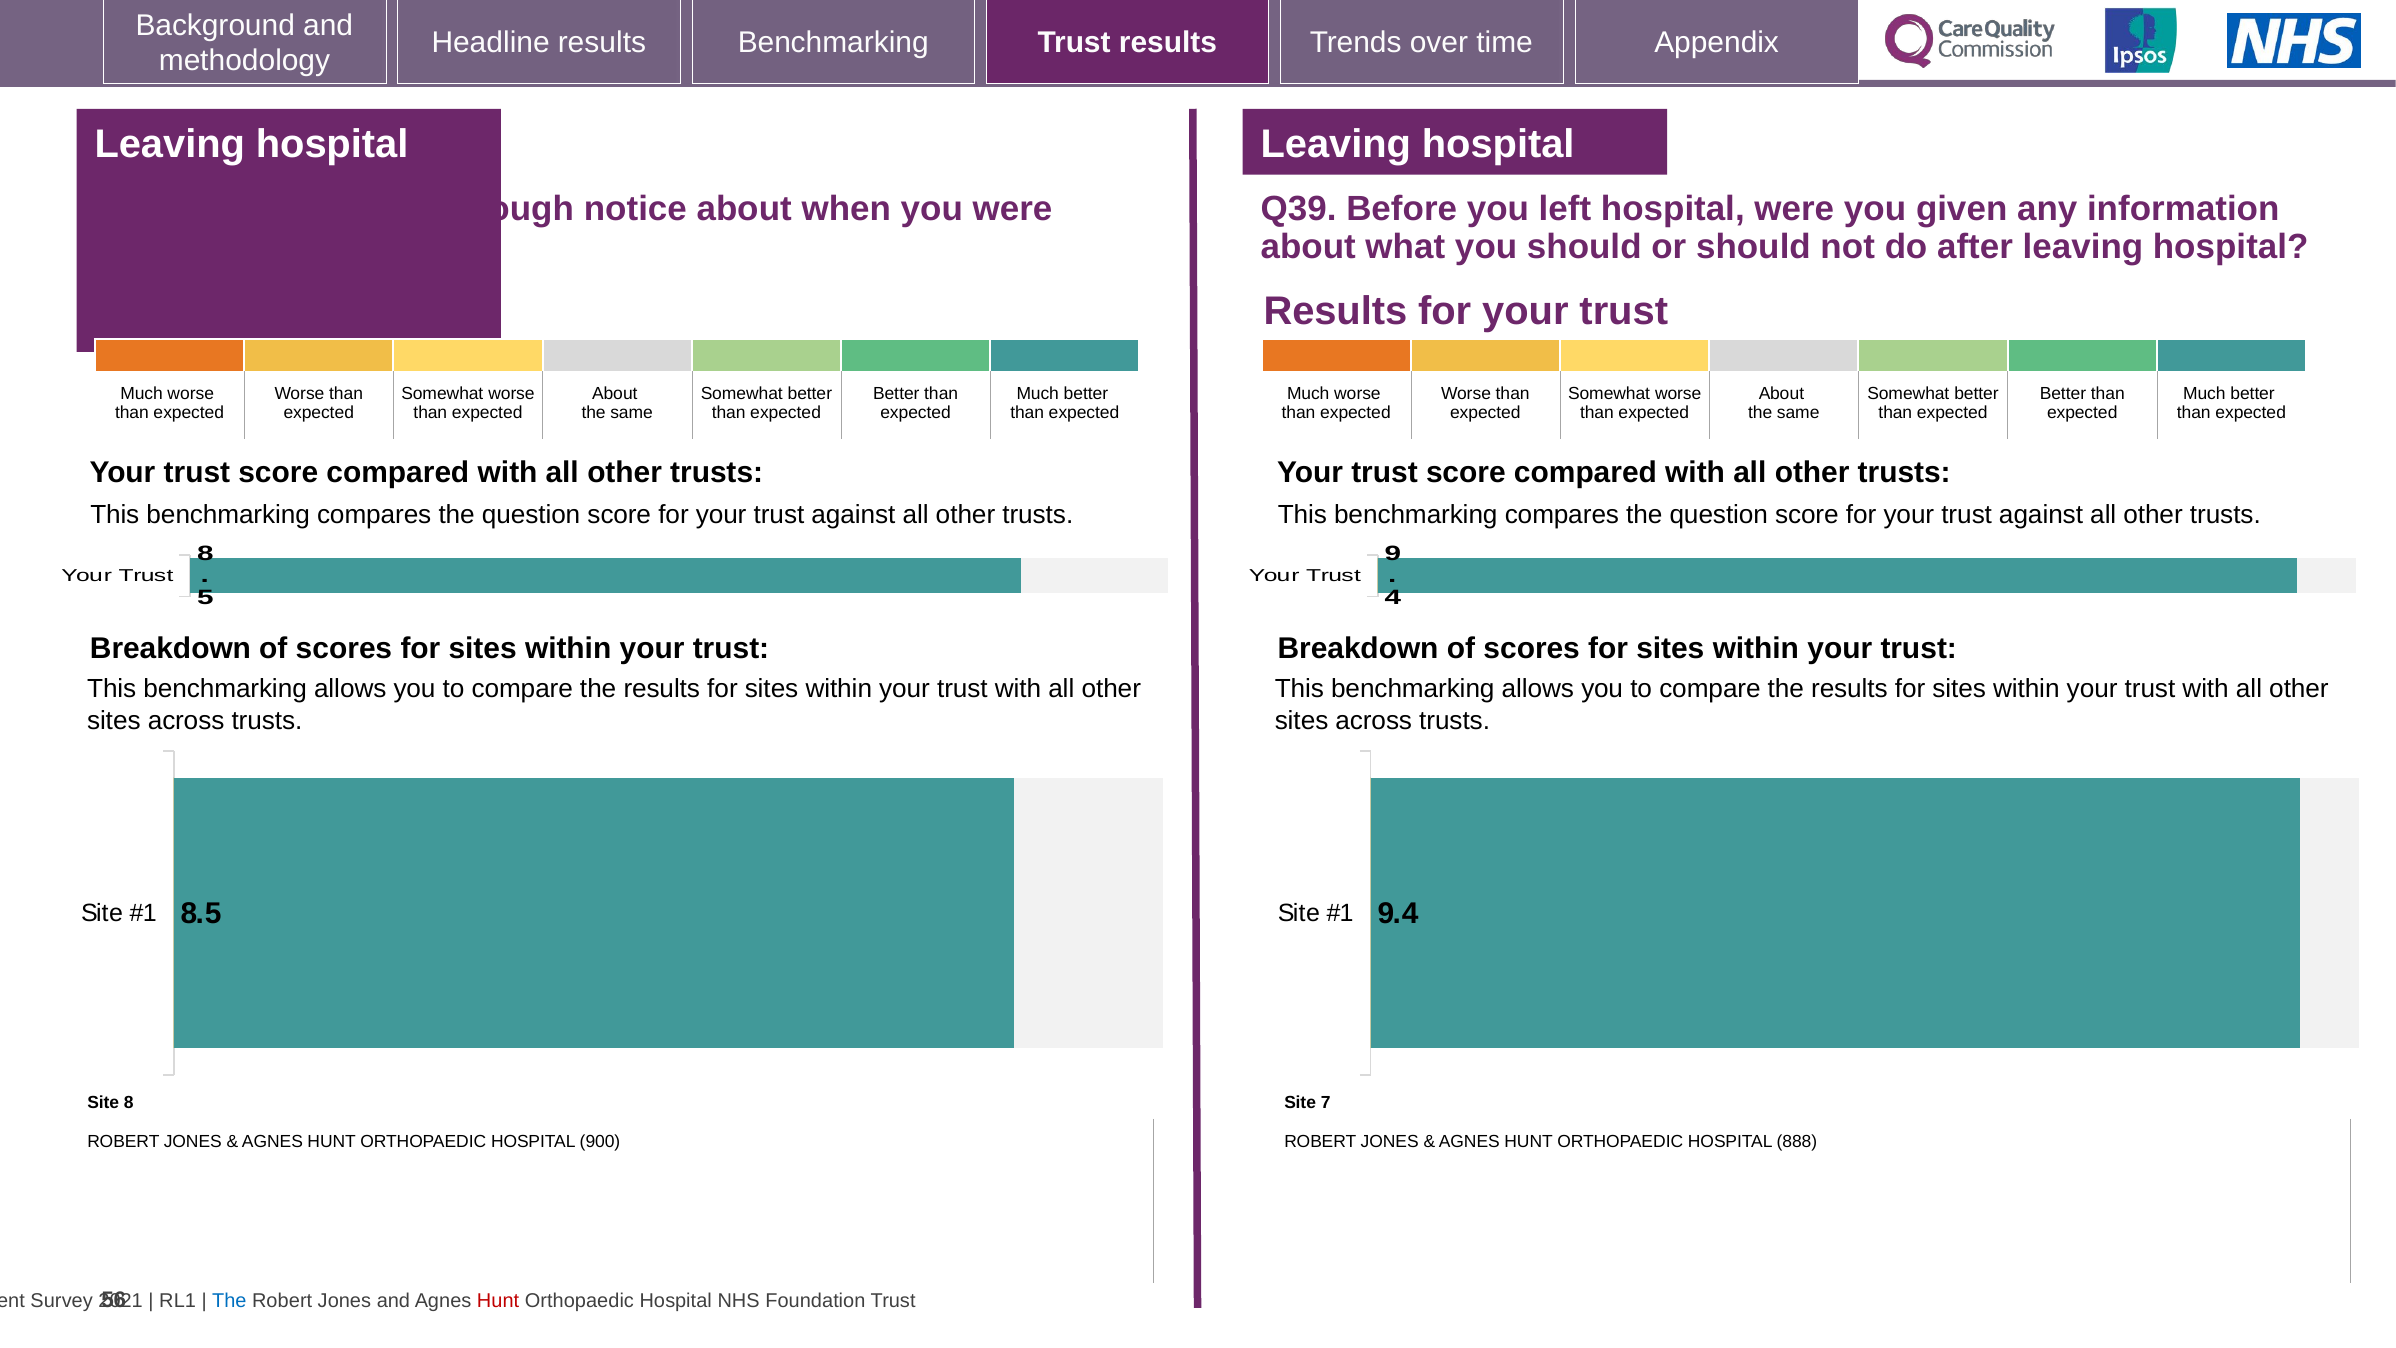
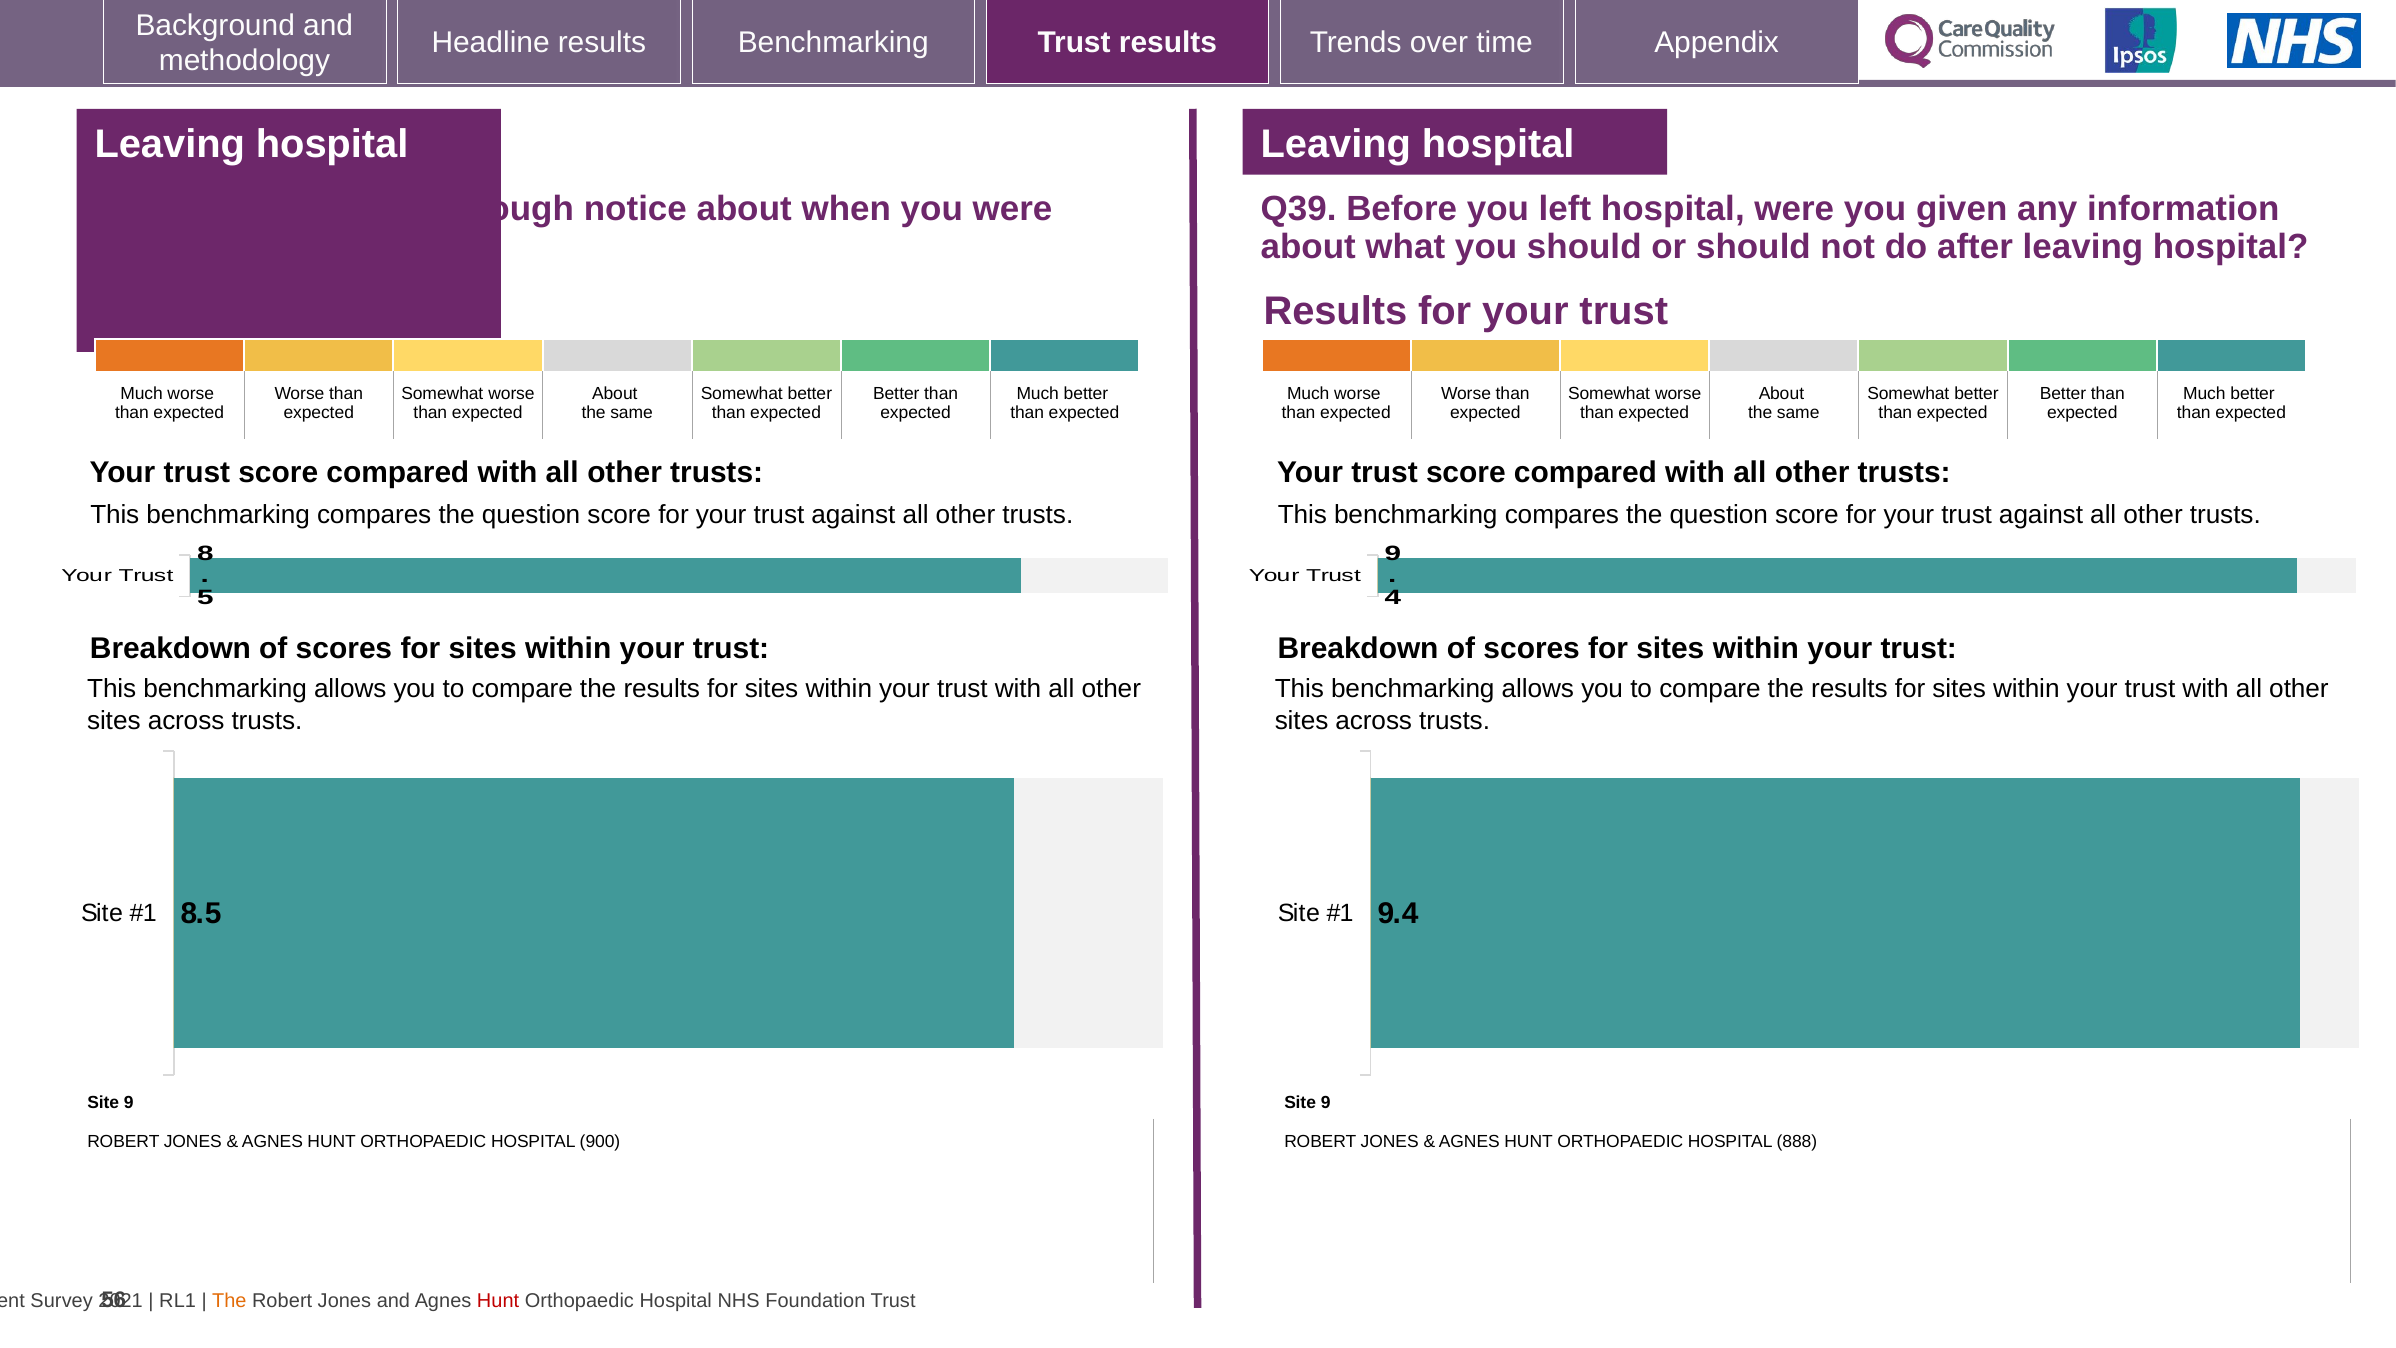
8 at (129, 1102): 8 -> 9
7 at (1326, 1102): 7 -> 9
The at (229, 1301) colour: blue -> orange
